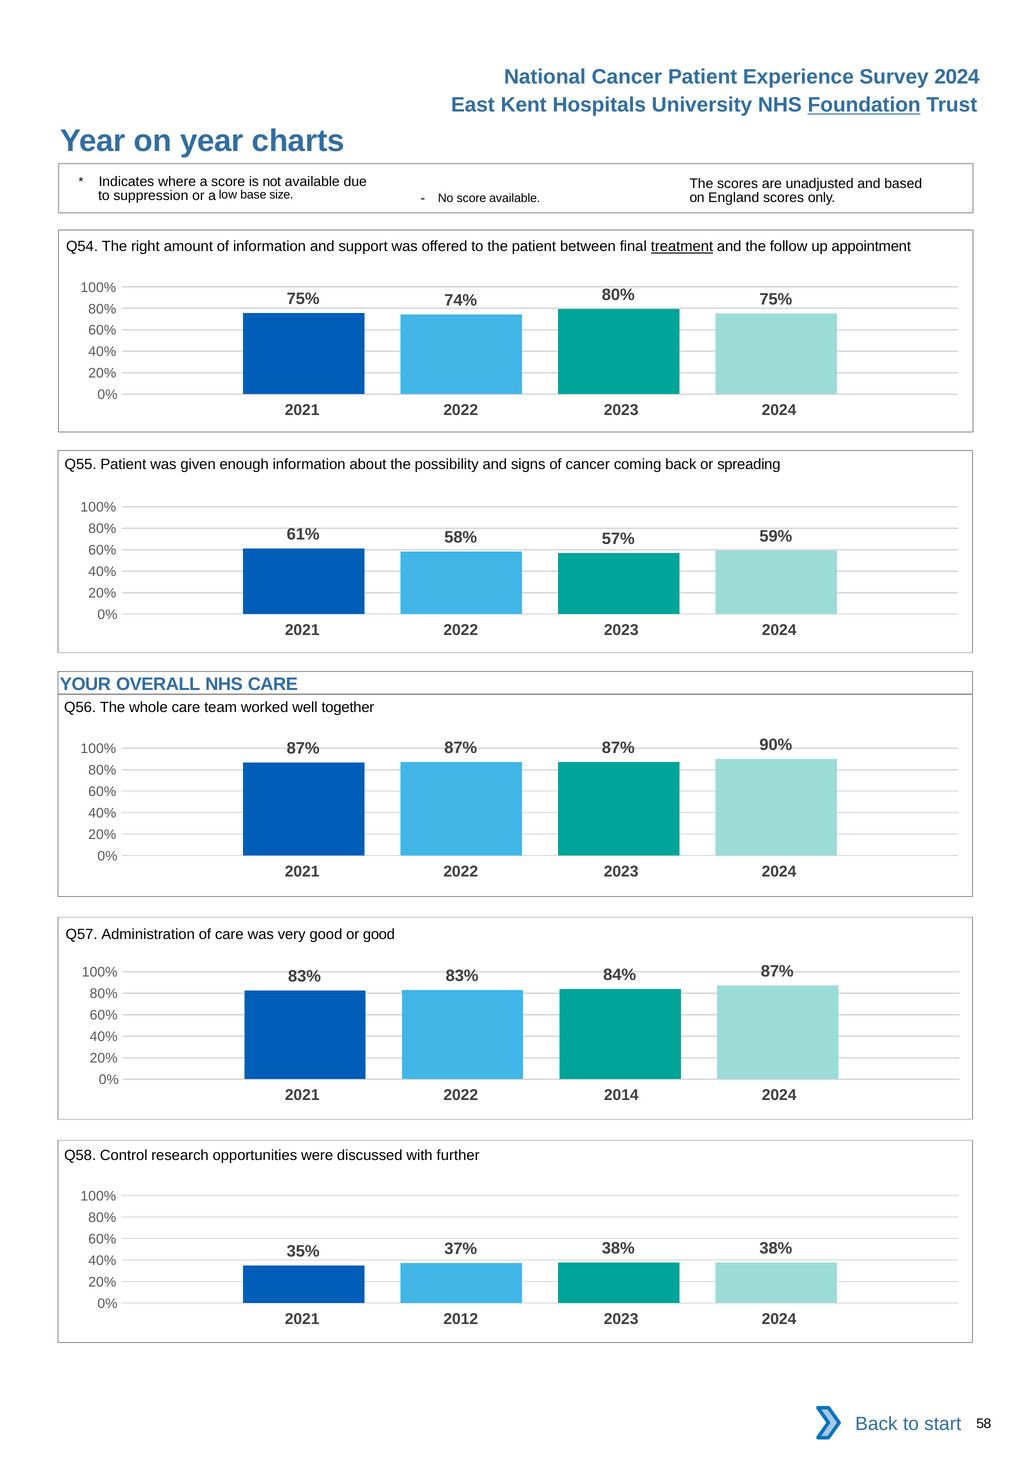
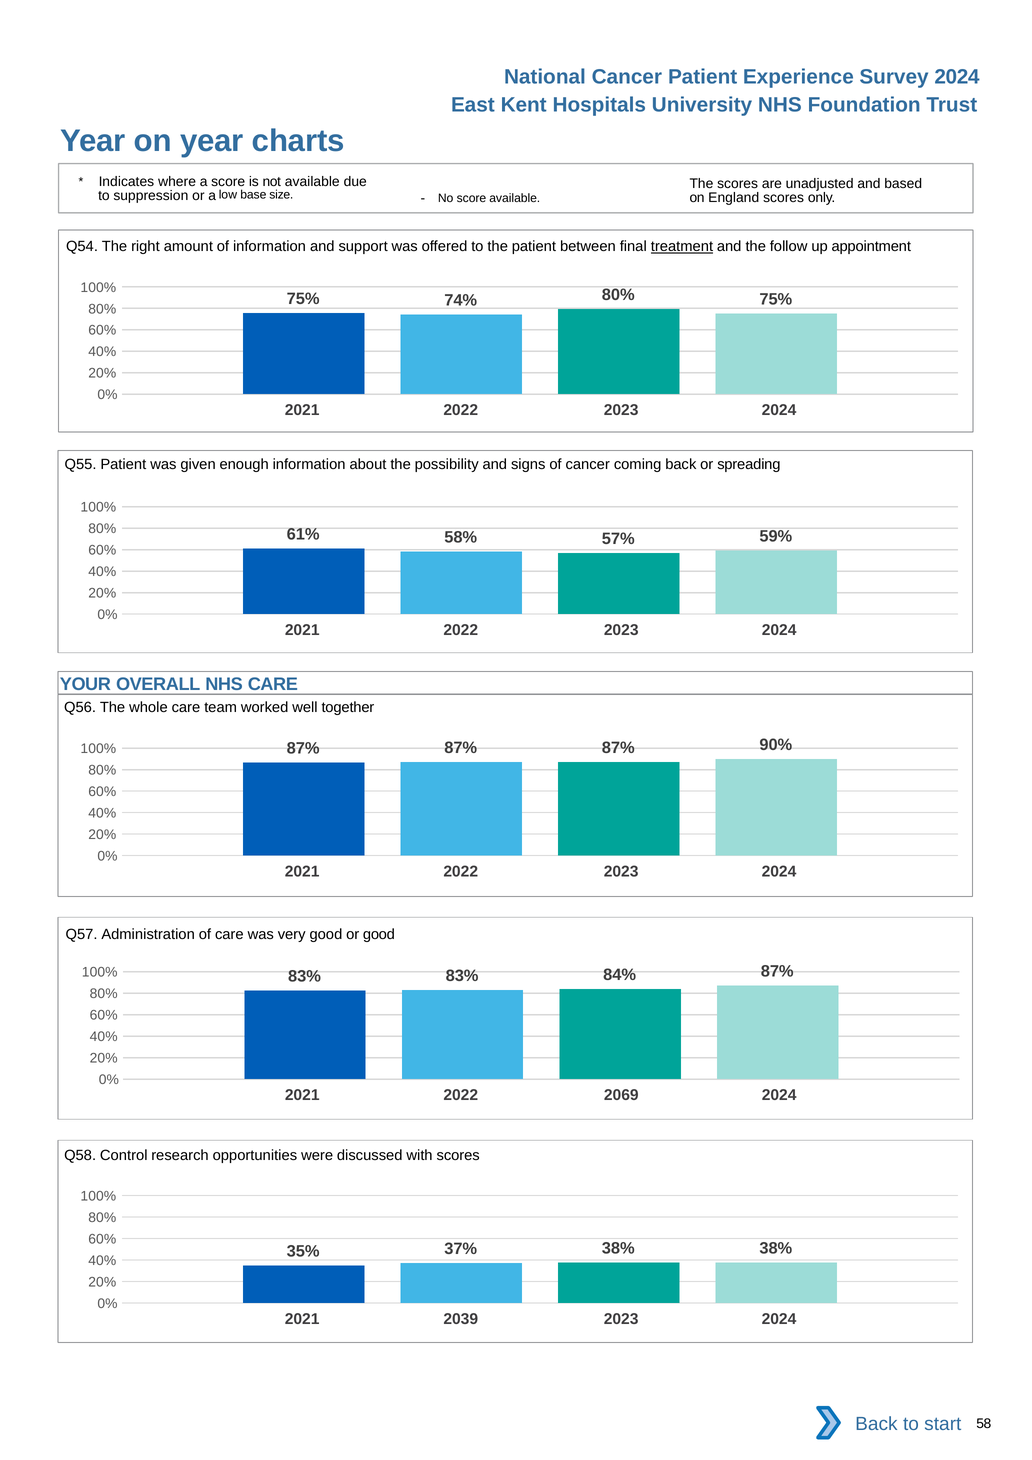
Foundation underline: present -> none
2014: 2014 -> 2069
with further: further -> scores
2012: 2012 -> 2039
